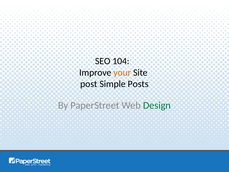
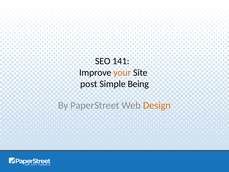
104: 104 -> 141
Posts: Posts -> Being
Design colour: green -> orange
